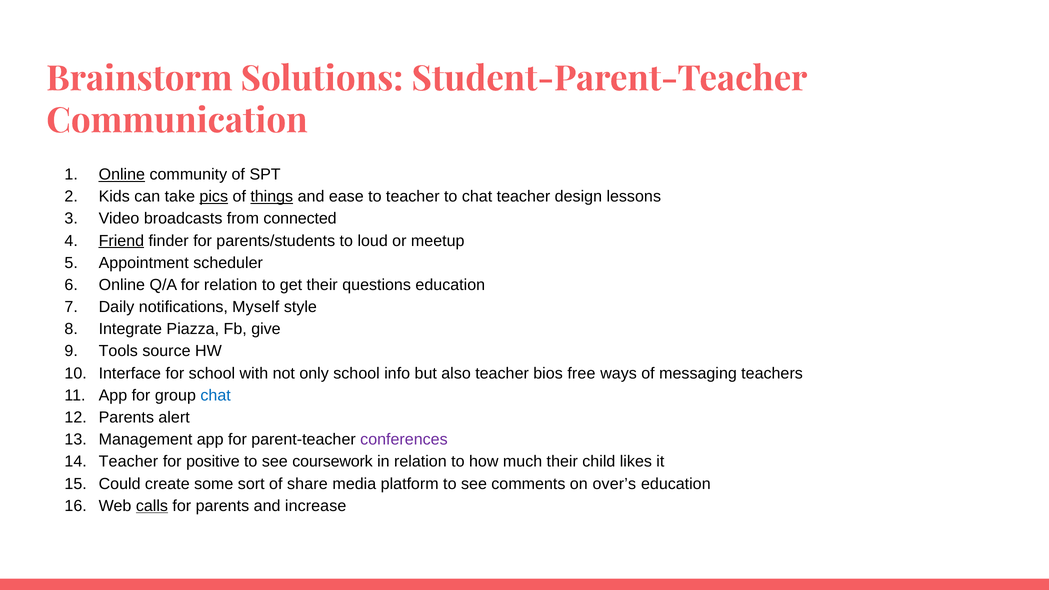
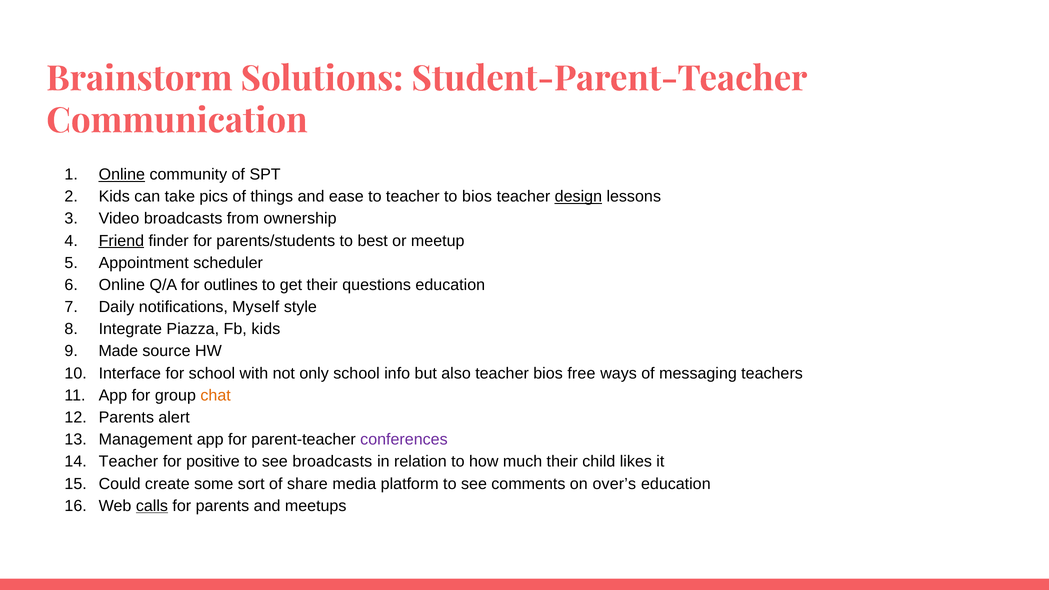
pics underline: present -> none
things underline: present -> none
to chat: chat -> bios
design underline: none -> present
connected: connected -> ownership
loud: loud -> best
for relation: relation -> outlines
Fb give: give -> kids
Tools: Tools -> Made
chat at (216, 395) colour: blue -> orange
see coursework: coursework -> broadcasts
increase: increase -> meetups
